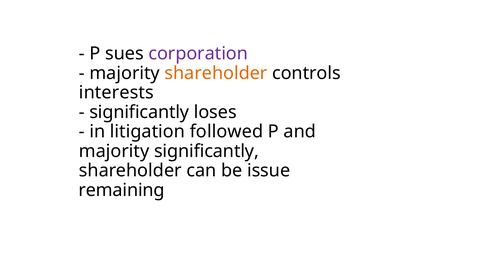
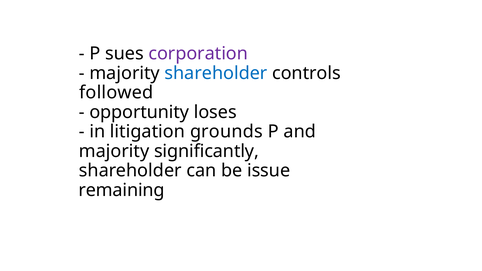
shareholder at (216, 73) colour: orange -> blue
interests: interests -> followed
significantly at (139, 112): significantly -> opportunity
followed: followed -> grounds
